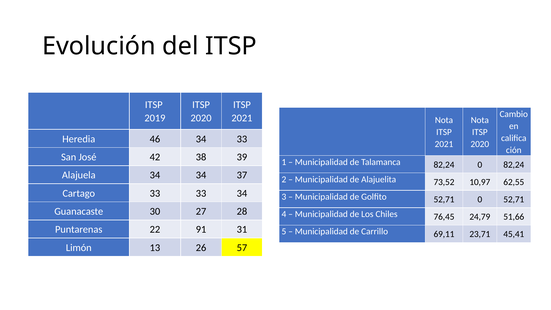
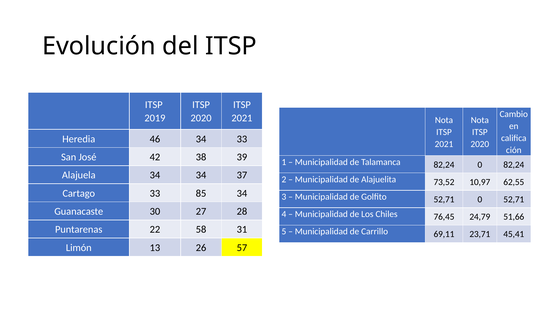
33 33: 33 -> 85
91: 91 -> 58
